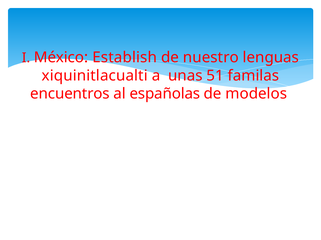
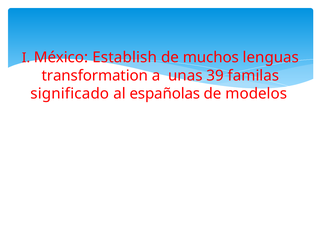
nuestro: nuestro -> muchos
xiquinitlacualti: xiquinitlacualti -> transformation
51: 51 -> 39
encuentros: encuentros -> significado
